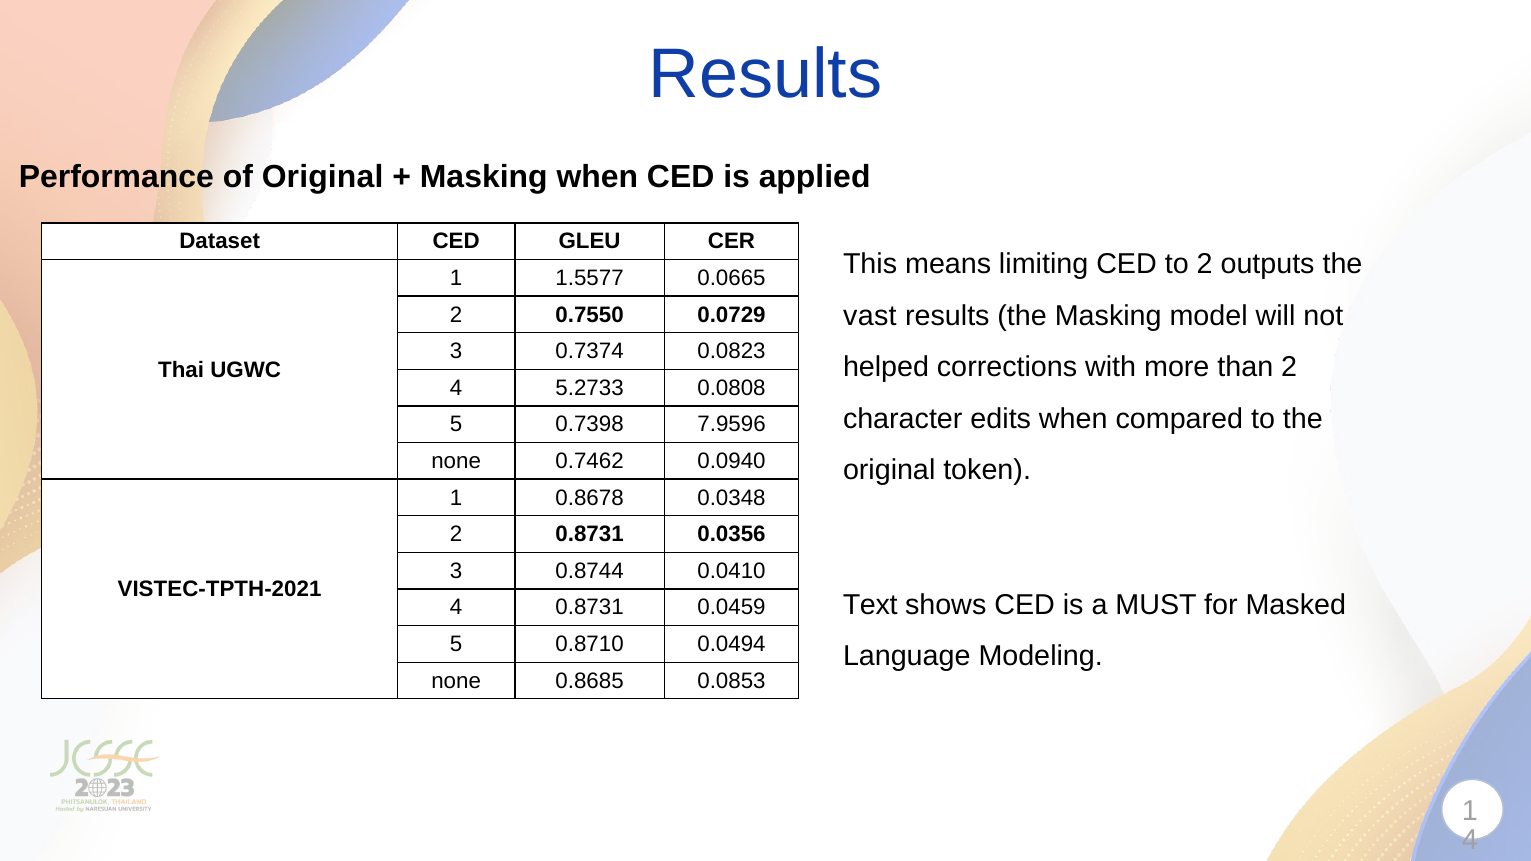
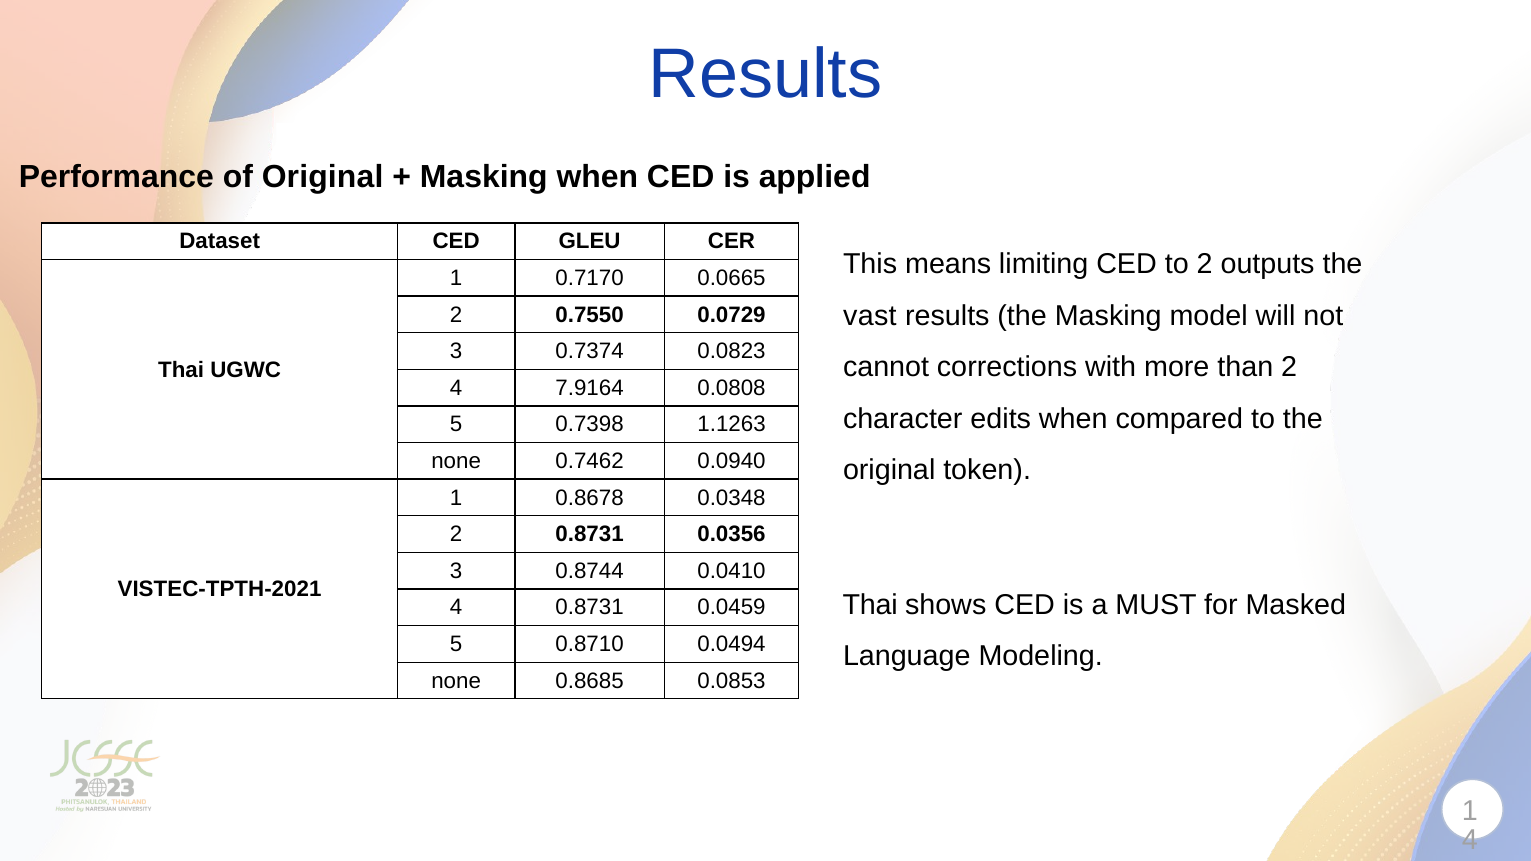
1.5577: 1.5577 -> 0.7170
helped: helped -> cannot
5.2733: 5.2733 -> 7.9164
7.9596: 7.9596 -> 1.1263
Text at (870, 605): Text -> Thai
